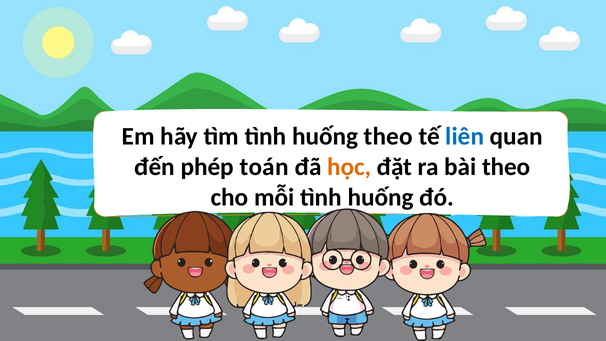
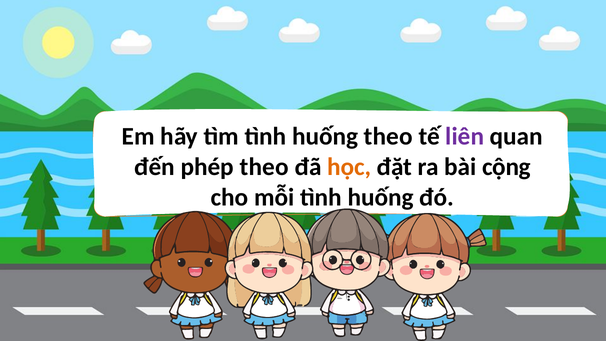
liên colour: blue -> purple
phép toán: toán -> theo
bài theo: theo -> cộng
